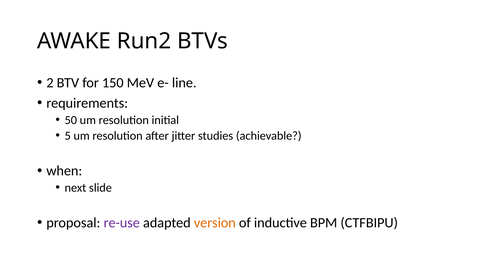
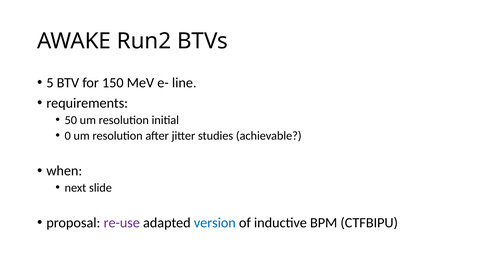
2: 2 -> 5
5: 5 -> 0
version colour: orange -> blue
